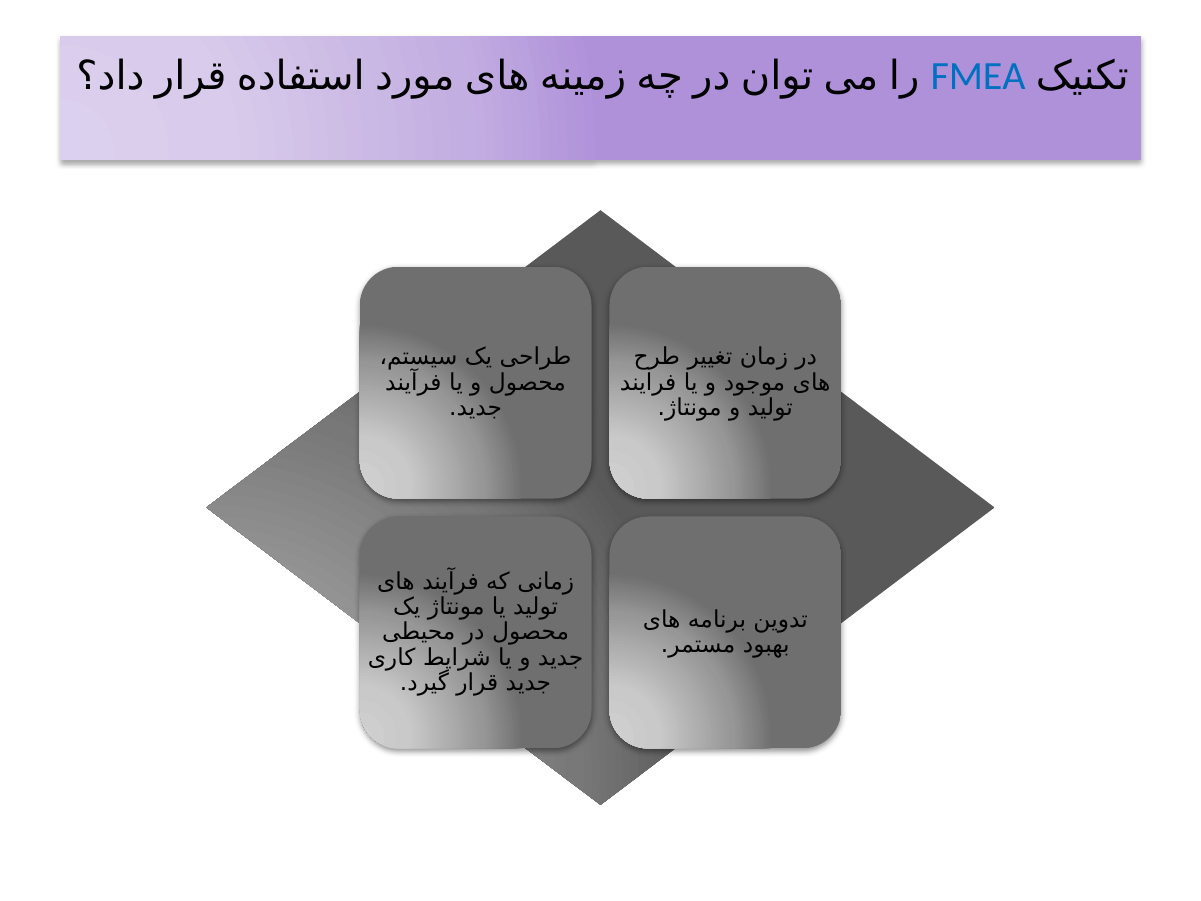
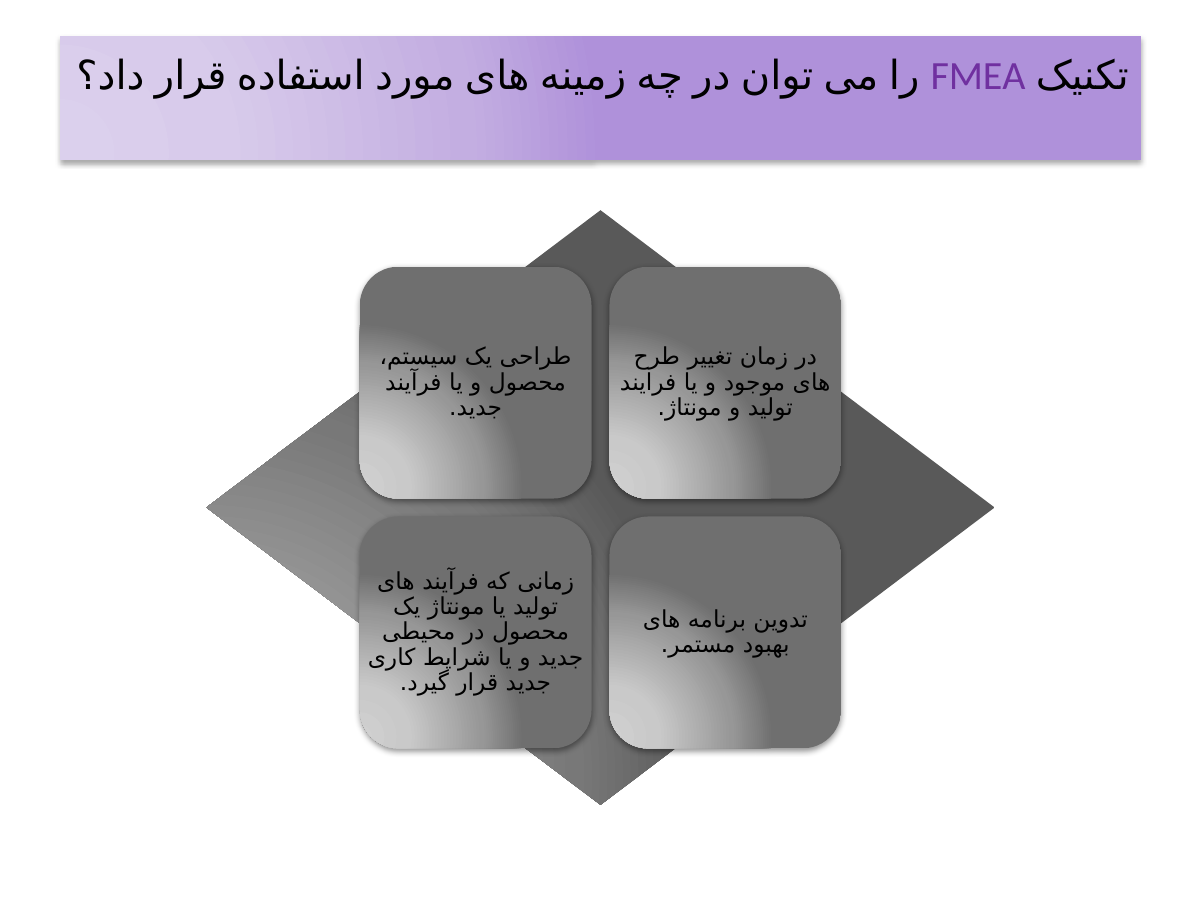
FMEA colour: blue -> purple
